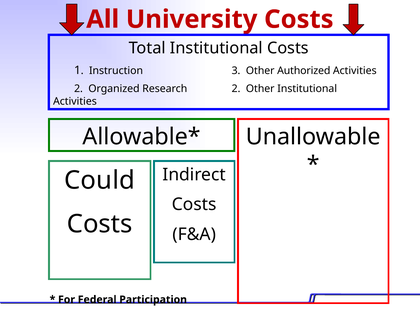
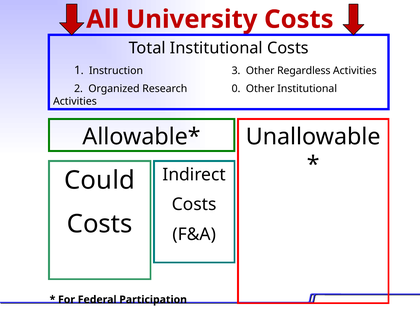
Authorized: Authorized -> Regardless
Research 2: 2 -> 0
